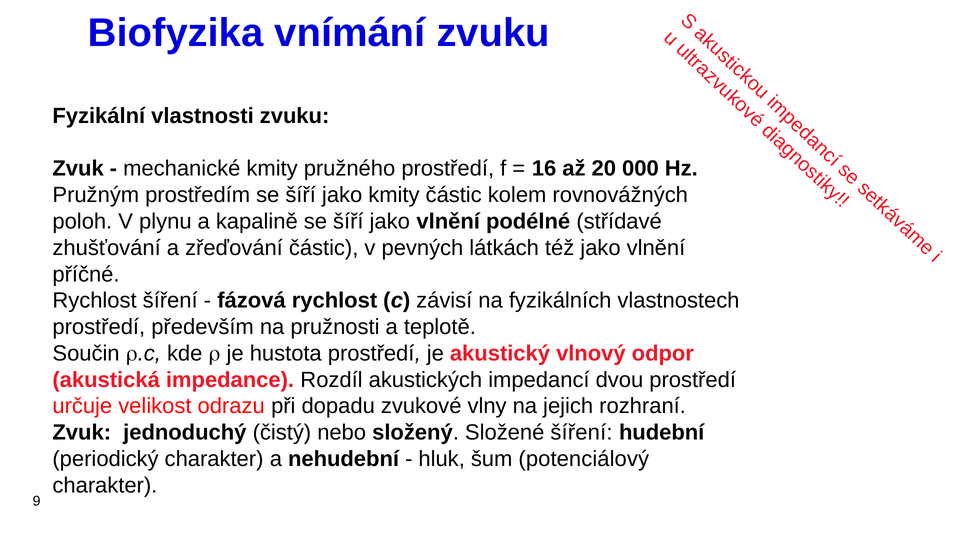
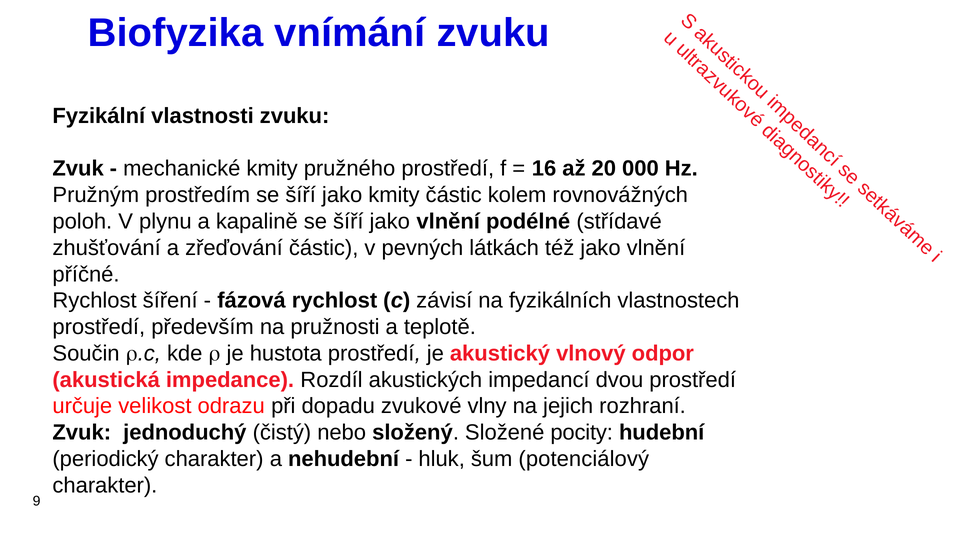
Složené šíření: šíření -> pocity
